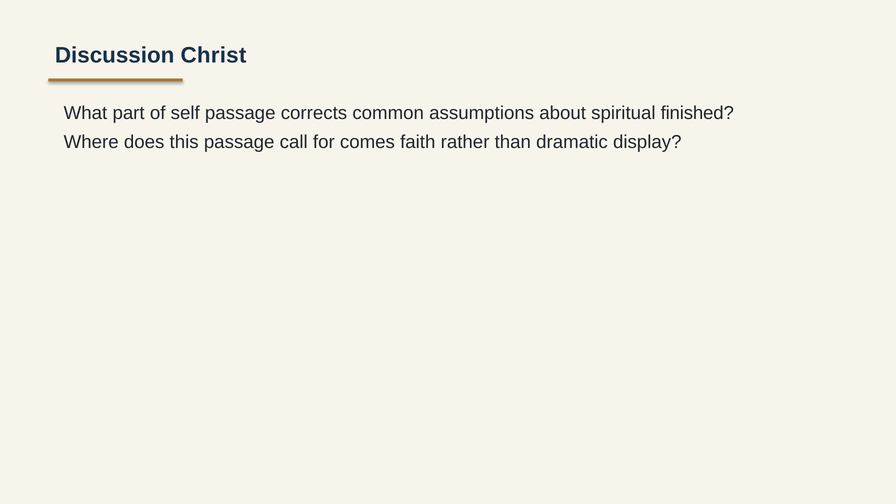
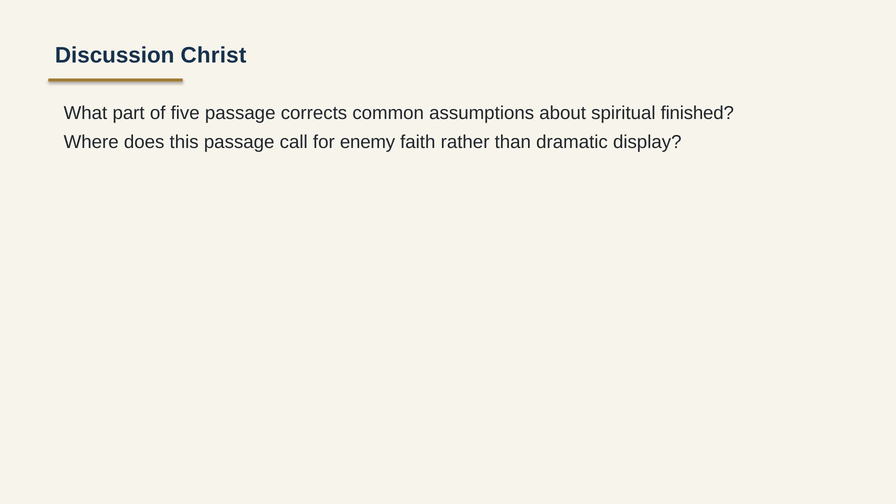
self: self -> five
comes: comes -> enemy
